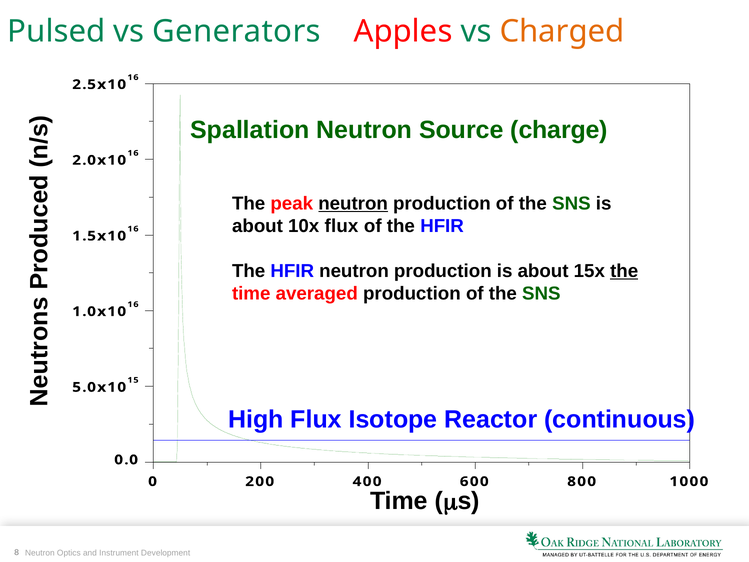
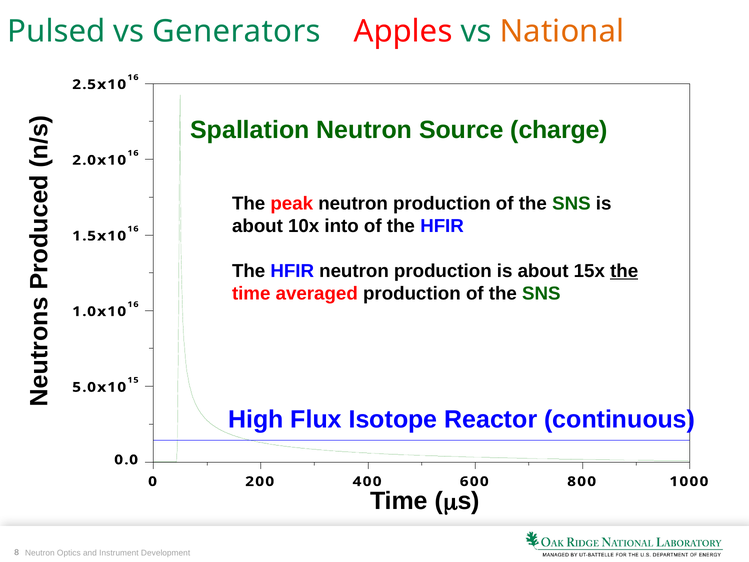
Charged: Charged -> National
neutron at (353, 203) underline: present -> none
10x flux: flux -> into
